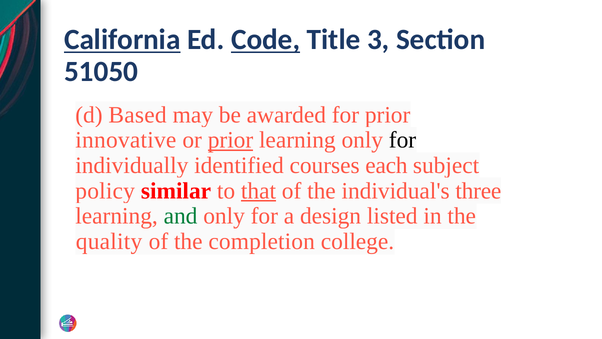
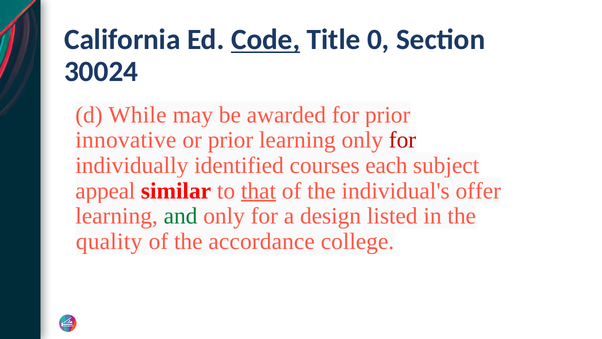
California underline: present -> none
3: 3 -> 0
51050: 51050 -> 30024
Based: Based -> While
prior at (231, 140) underline: present -> none
for at (403, 140) colour: black -> red
policy: policy -> appeal
three: three -> offer
completion: completion -> accordance
